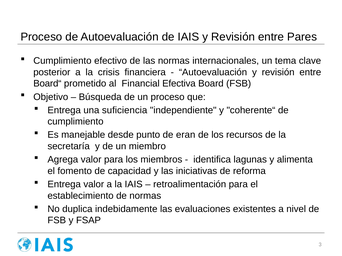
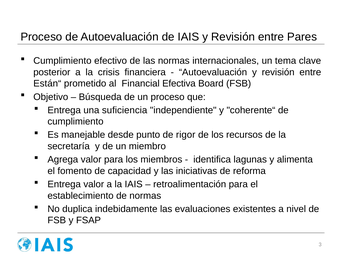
Board“: Board“ -> Están“
eran: eran -> rigor
